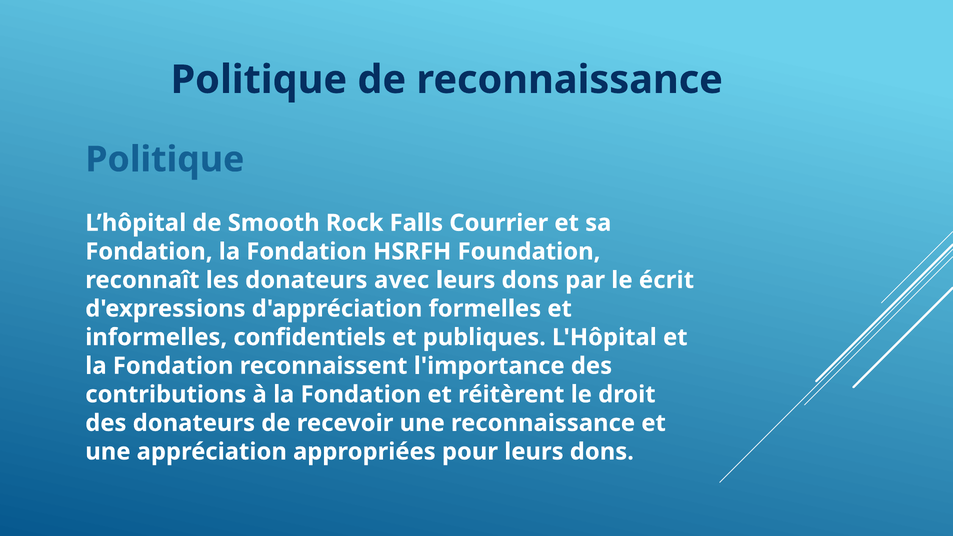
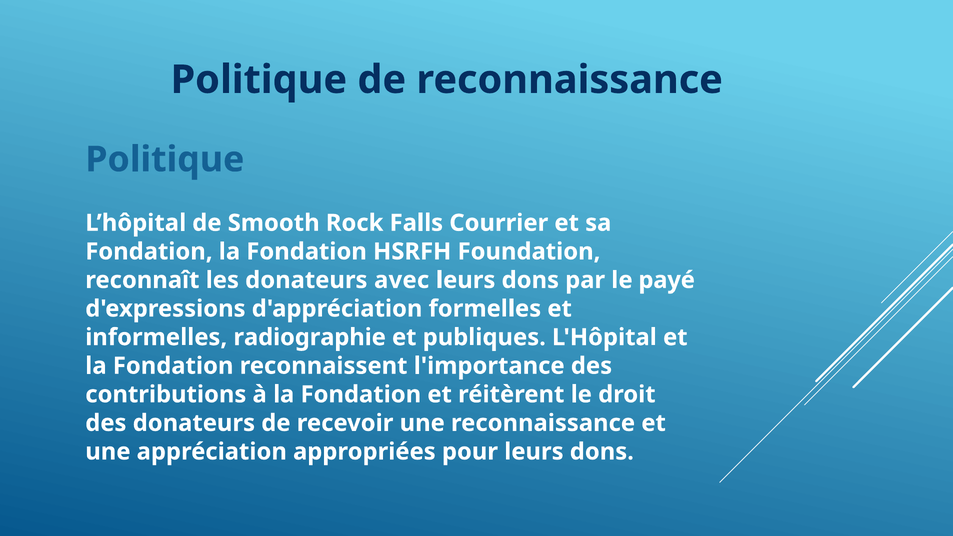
écrit: écrit -> payé
confidentiels: confidentiels -> radiographie
